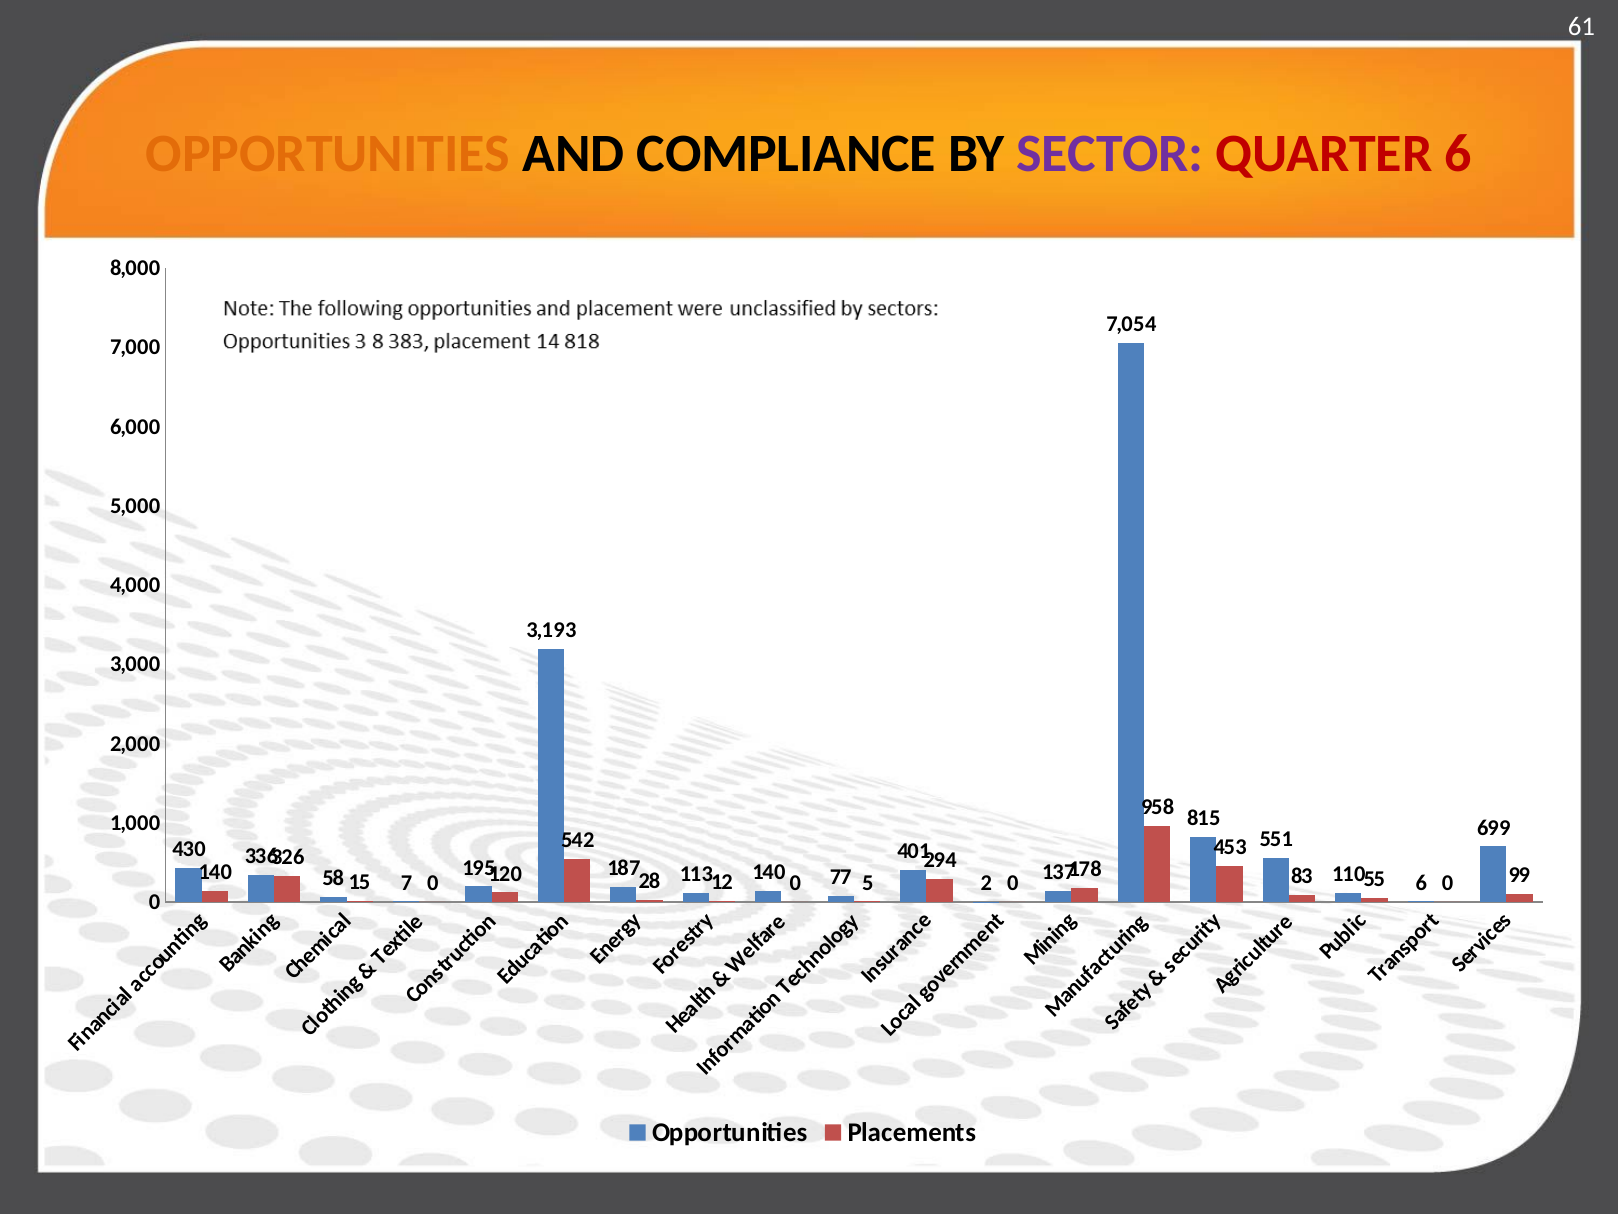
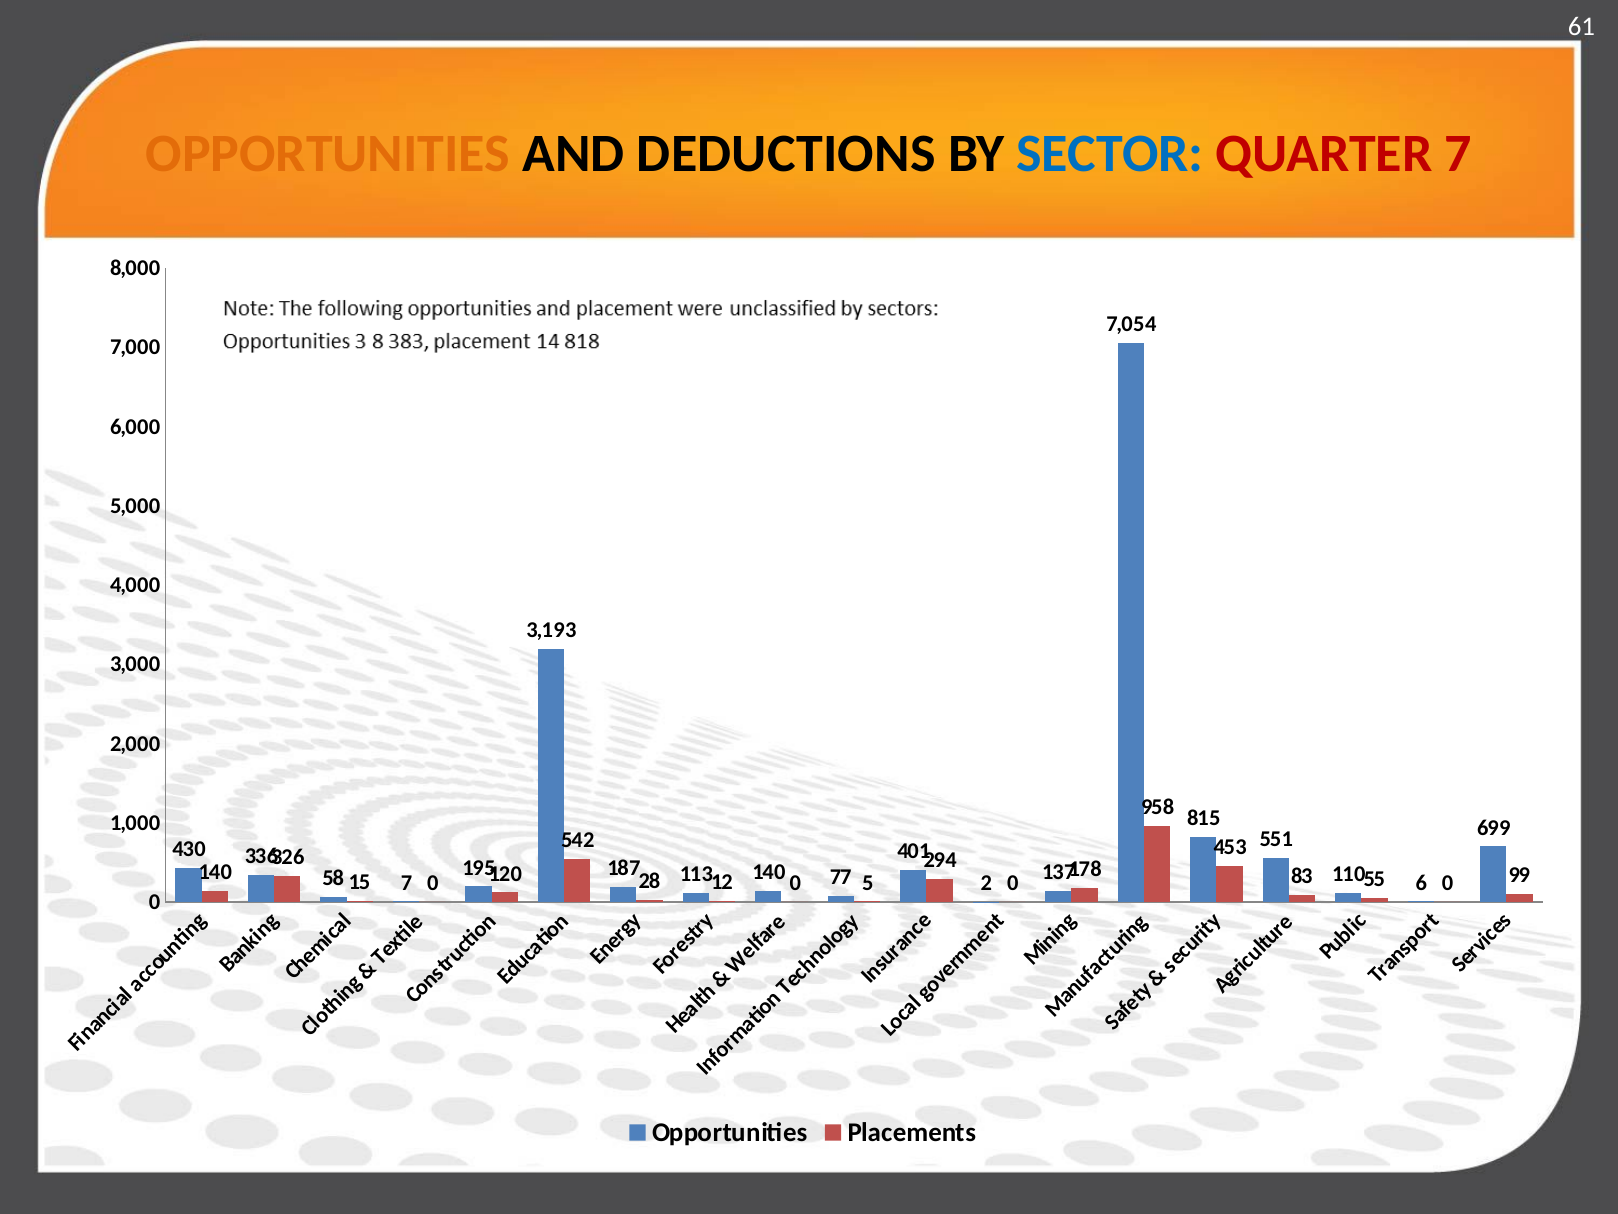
COMPLIANCE: COMPLIANCE -> DEDUCTIONS
SECTOR colour: purple -> blue
QUARTER 6: 6 -> 7
